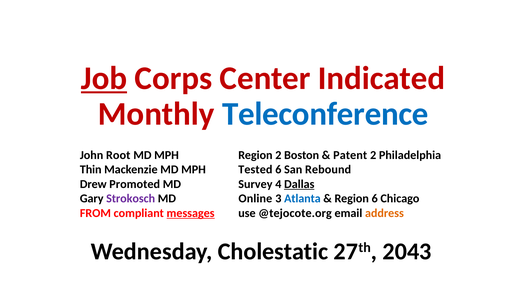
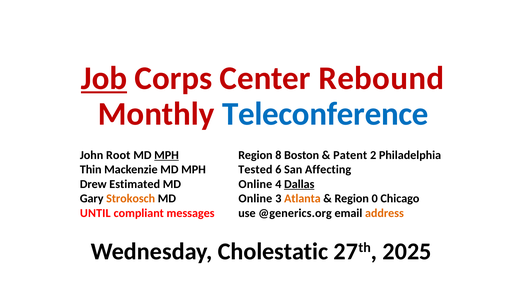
Indicated: Indicated -> Rebound
MPH at (167, 155) underline: none -> present
Region 2: 2 -> 8
Rebound: Rebound -> Affecting
Promoted: Promoted -> Estimated
Survey at (255, 184): Survey -> Online
Strokosch colour: purple -> orange
Atlanta colour: blue -> orange
Region 6: 6 -> 0
FROM: FROM -> UNTIL
messages underline: present -> none
@tejocote.org: @tejocote.org -> @generics.org
2043: 2043 -> 2025
